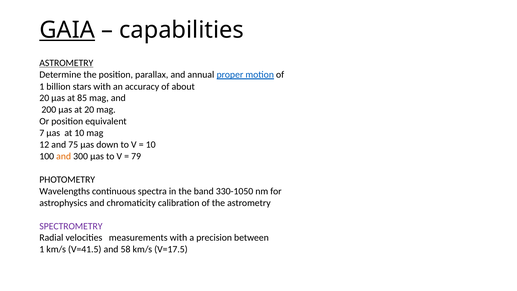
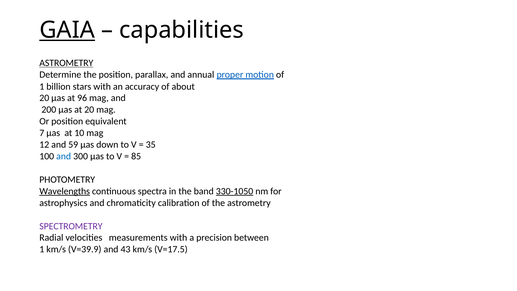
85: 85 -> 96
75: 75 -> 59
10 at (151, 145): 10 -> 35
and at (64, 156) colour: orange -> blue
79: 79 -> 85
Wavelengths underline: none -> present
330-1050 underline: none -> present
V=41.5: V=41.5 -> V=39.9
58: 58 -> 43
